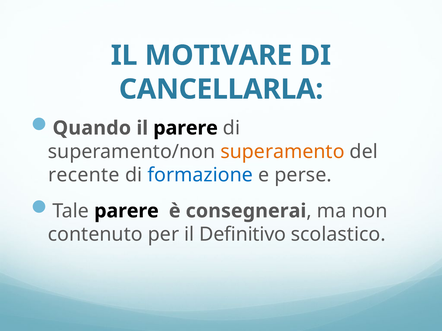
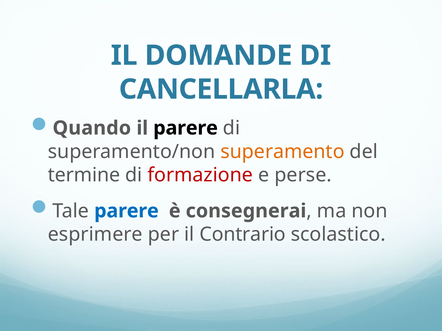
MOTIVARE: MOTIVARE -> DOMANDE
recente: recente -> termine
formazione colour: blue -> red
parere at (126, 211) colour: black -> blue
contenuto: contenuto -> esprimere
Definitivo: Definitivo -> Contrario
